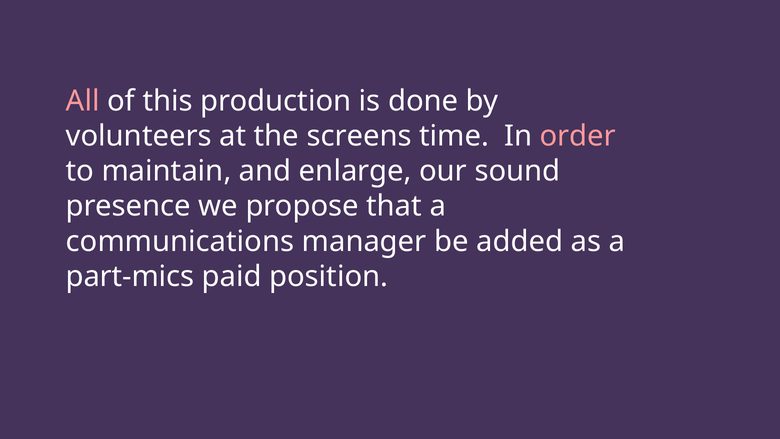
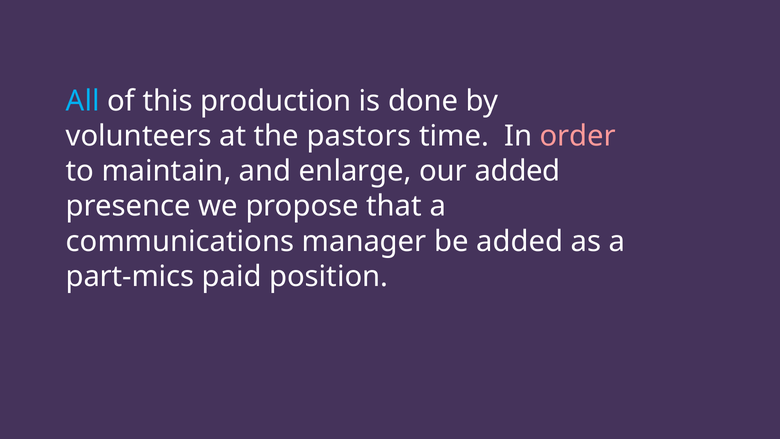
All colour: pink -> light blue
screens: screens -> pastors
our sound: sound -> added
